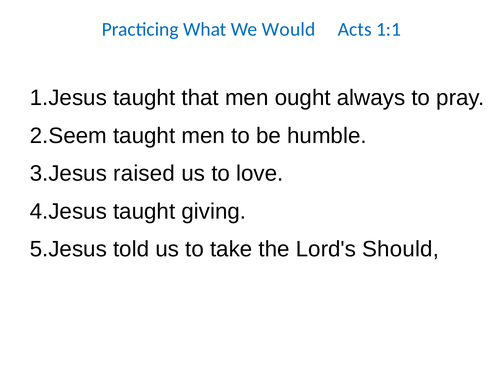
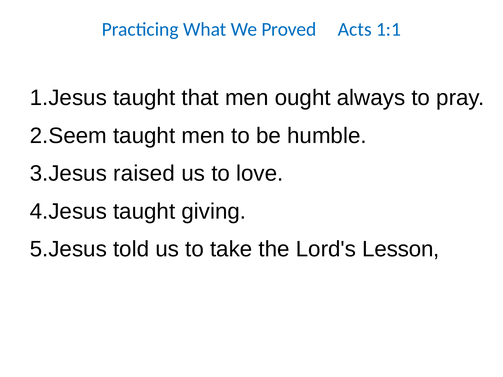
Would: Would -> Proved
Should: Should -> Lesson
